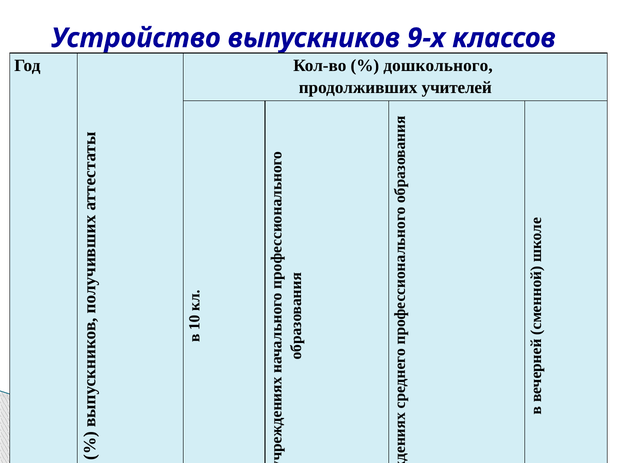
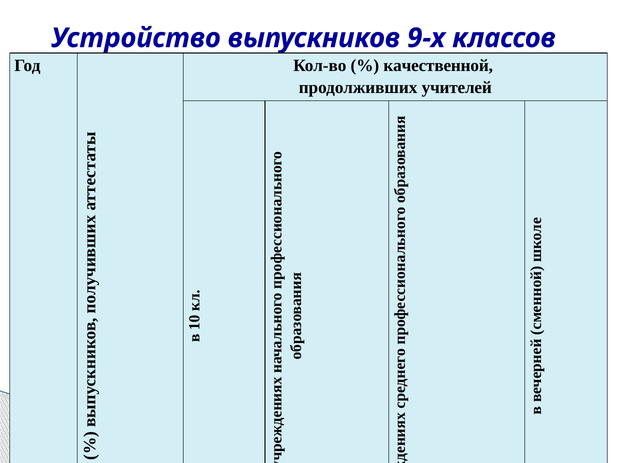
дошкольного: дошкольного -> качественной
